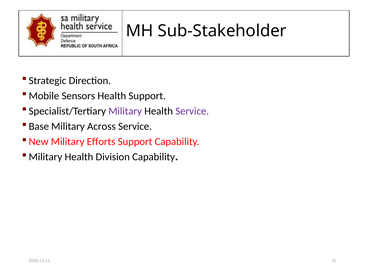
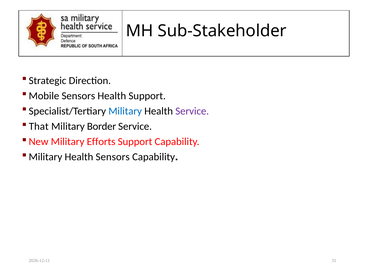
Military at (125, 111) colour: purple -> blue
Base: Base -> That
Across: Across -> Border
Health Division: Division -> Sensors
